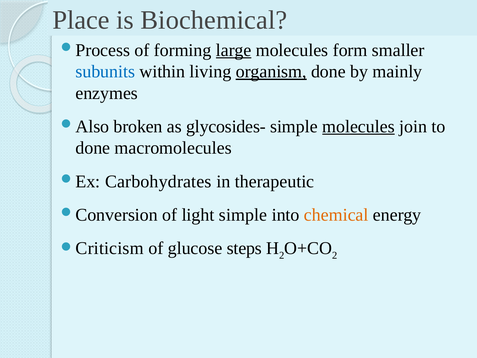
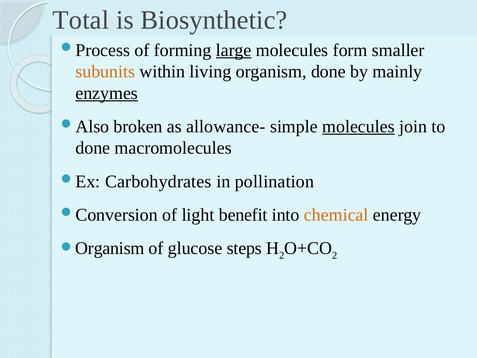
Place: Place -> Total
Biochemical: Biochemical -> Biosynthetic
subunits colour: blue -> orange
organism at (271, 72) underline: present -> none
enzymes underline: none -> present
glycosides-: glycosides- -> allowance-
therapeutic: therapeutic -> pollination
light simple: simple -> benefit
Criticism at (110, 248): Criticism -> Organism
